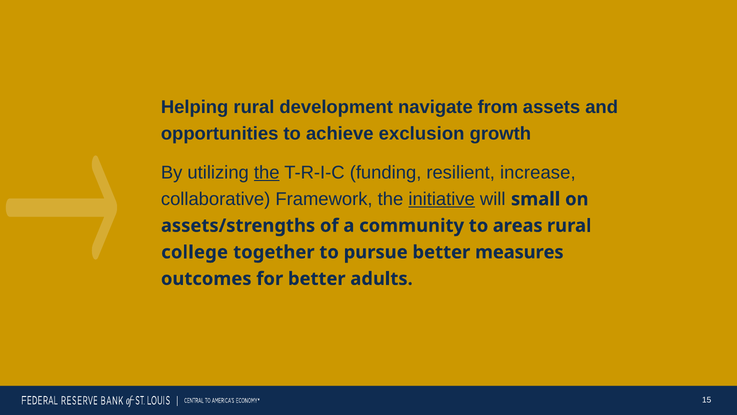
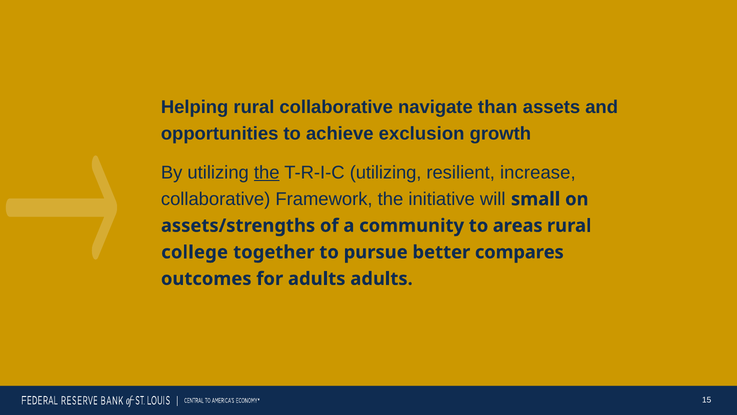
rural development: development -> collaborative
from: from -> than
T-R-I-C funding: funding -> utilizing
initiative underline: present -> none
measures: measures -> compares
for better: better -> adults
